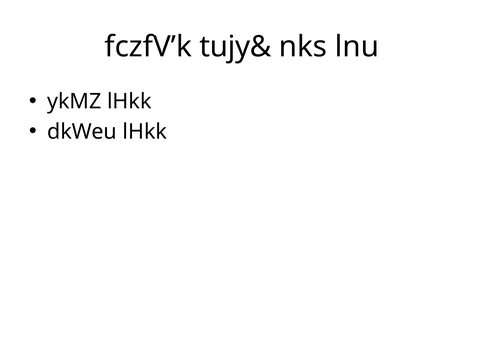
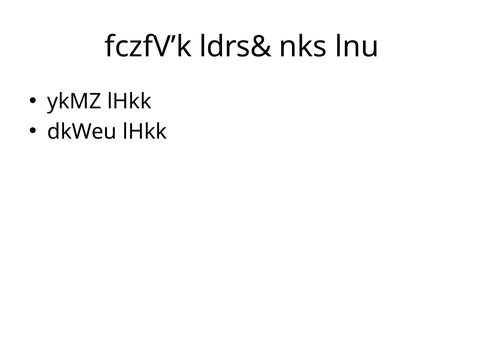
tujy&: tujy& -> ldrs&
